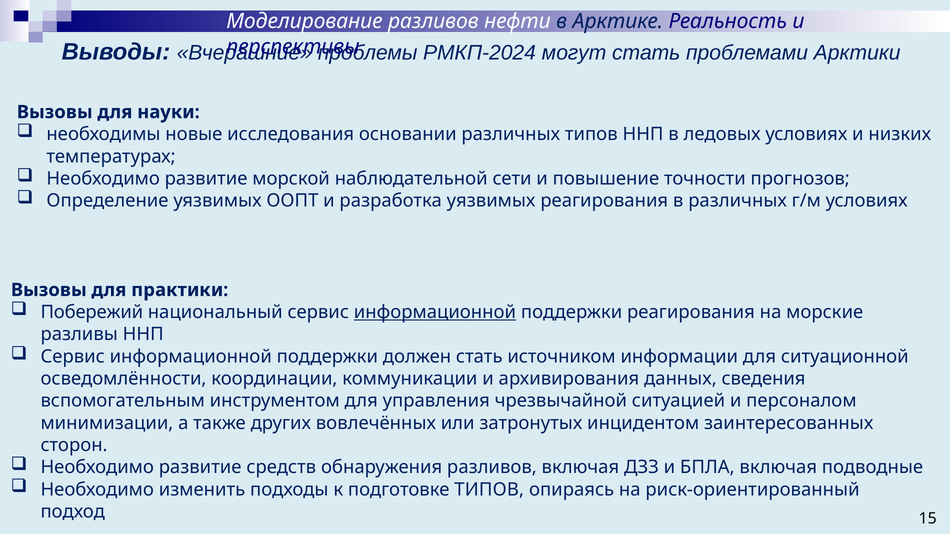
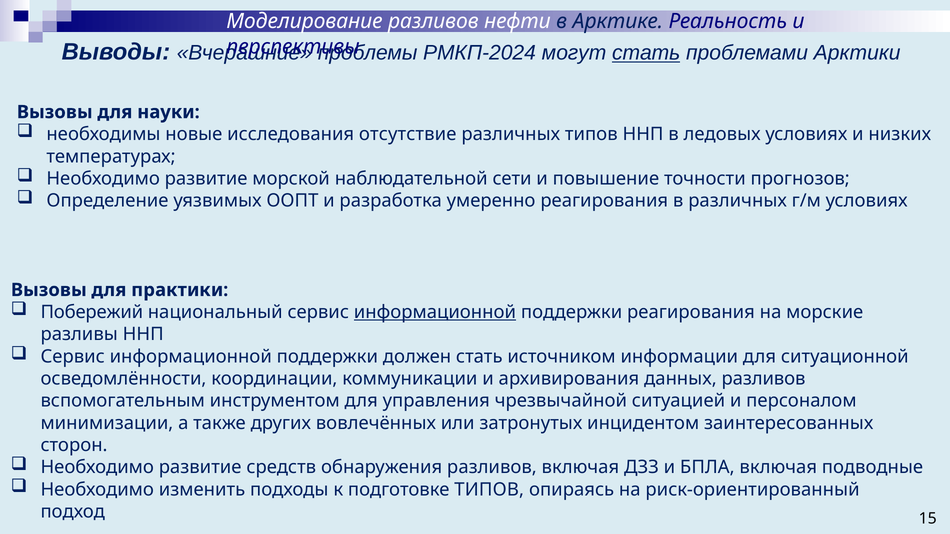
стать at (646, 53) underline: none -> present
основании: основании -> отсутствие
разработка уязвимых: уязвимых -> умеренно
данных сведения: сведения -> разливов
